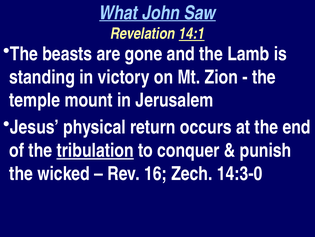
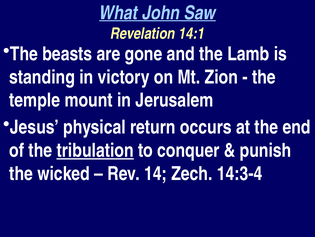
14:1 underline: present -> none
16: 16 -> 14
14:3-0: 14:3-0 -> 14:3-4
